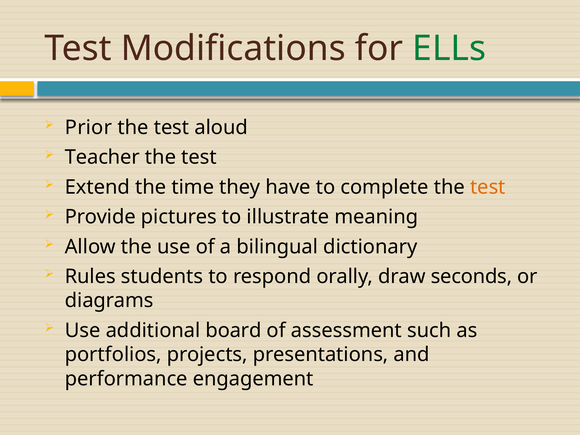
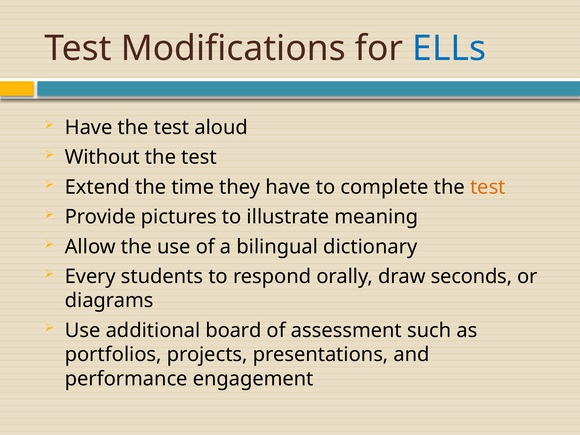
ELLs colour: green -> blue
Prior at (88, 128): Prior -> Have
Teacher: Teacher -> Without
Rules: Rules -> Every
